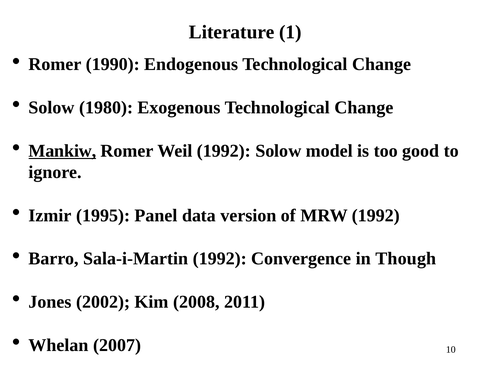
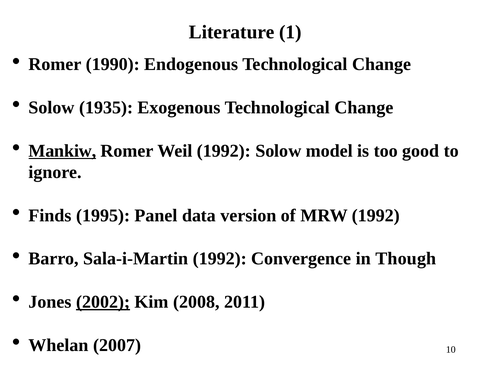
1980: 1980 -> 1935
Izmir: Izmir -> Finds
2002 underline: none -> present
